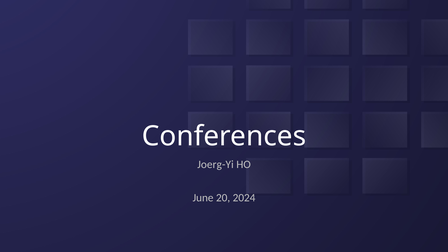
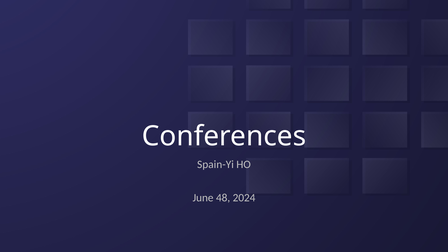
Joerg-Yi: Joerg-Yi -> Spain-Yi
20: 20 -> 48
